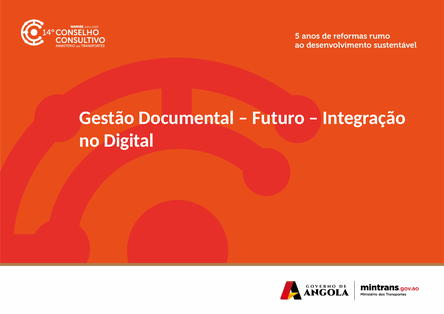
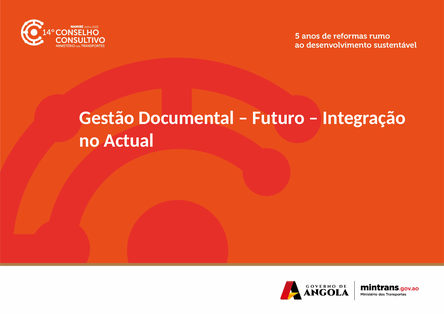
Digital: Digital -> Actual
